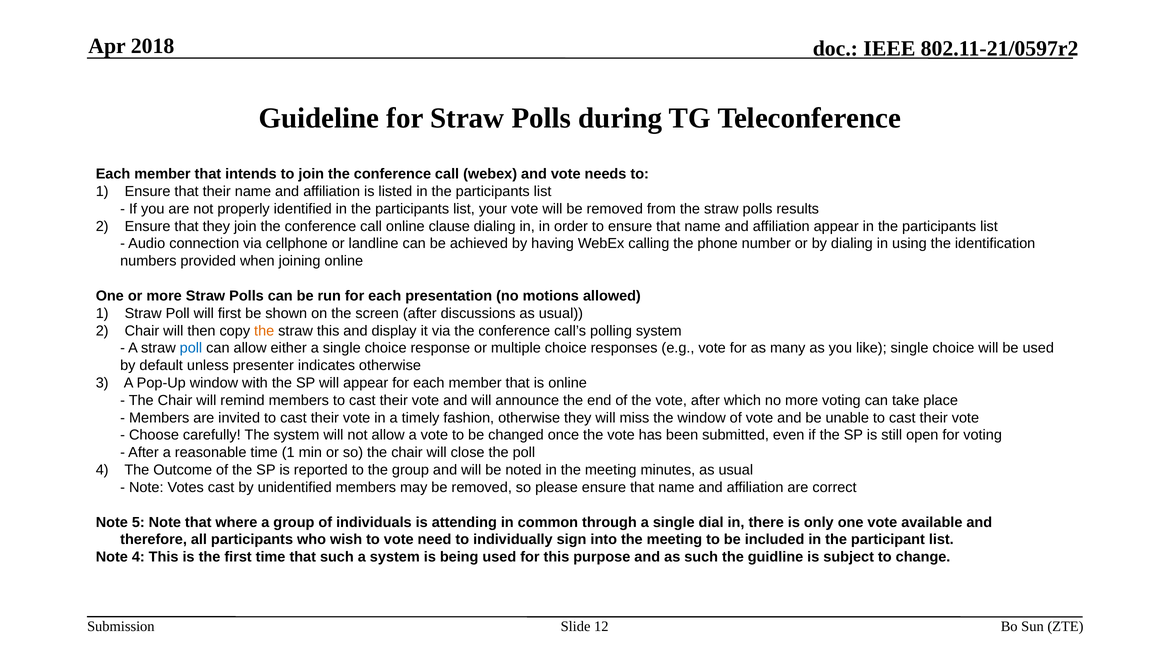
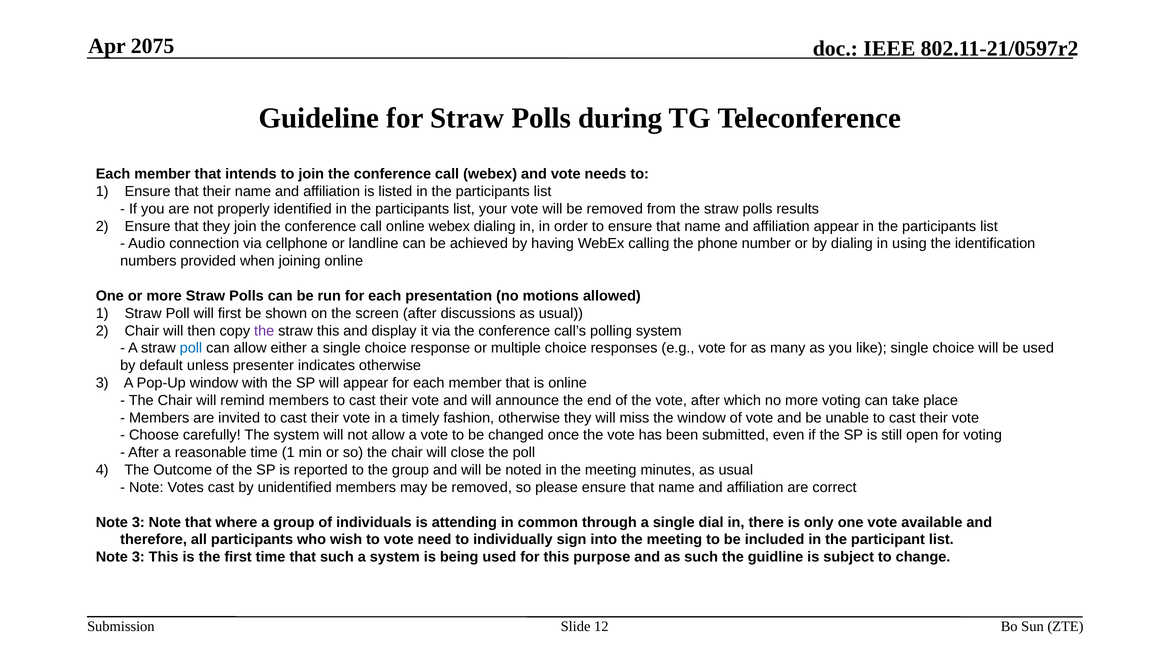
2018: 2018 -> 2075
online clause: clause -> webex
the at (264, 330) colour: orange -> purple
5 at (138, 522): 5 -> 3
4 at (138, 557): 4 -> 3
